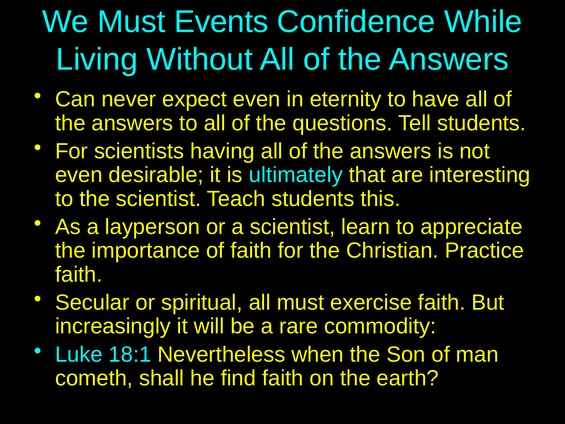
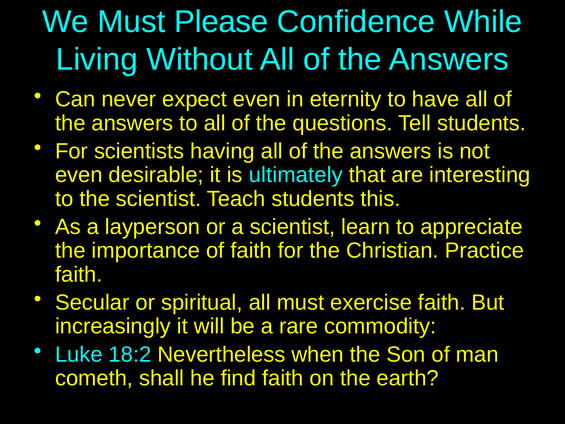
Events: Events -> Please
18:1: 18:1 -> 18:2
